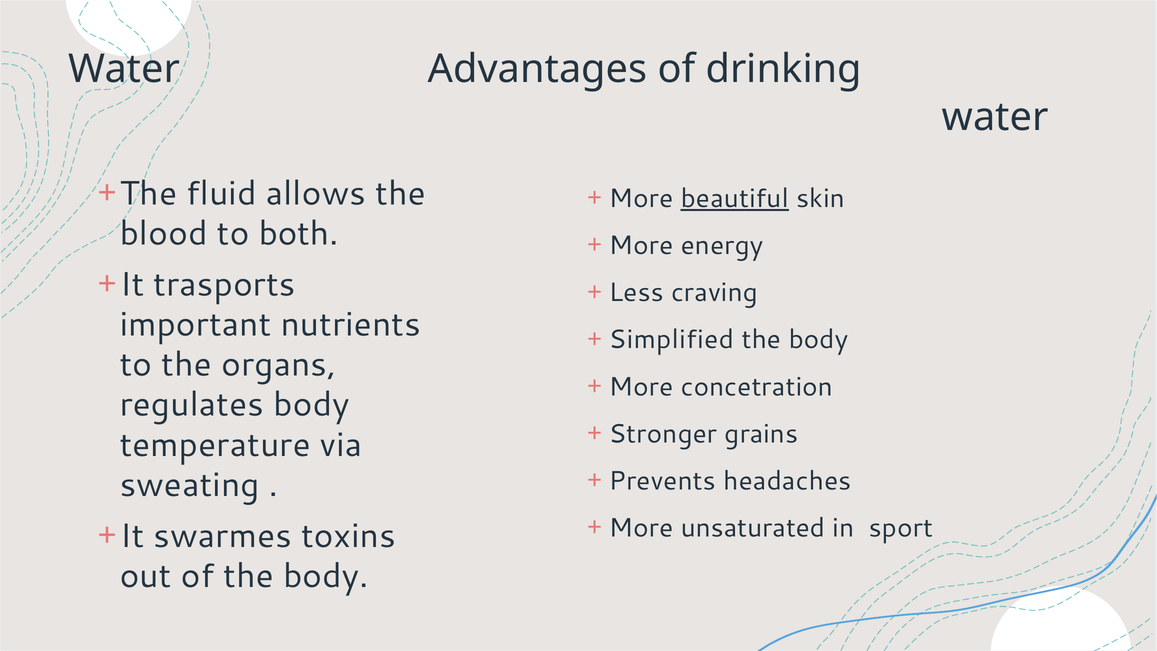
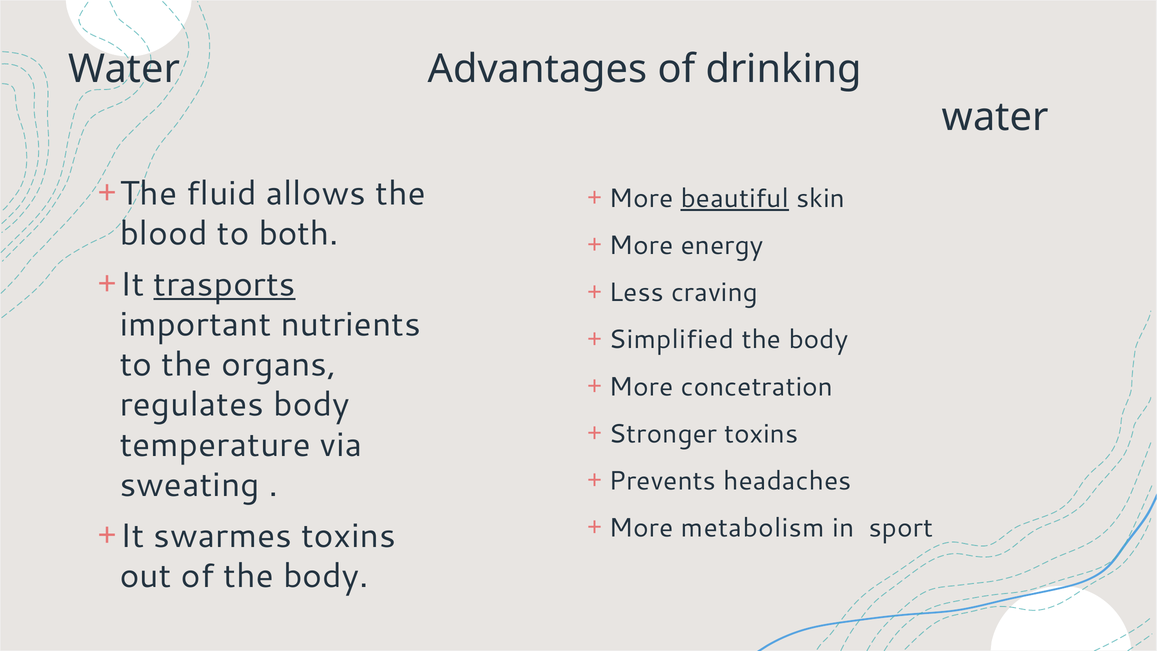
trasports underline: none -> present
Stronger grains: grains -> toxins
unsaturated: unsaturated -> metabolism
